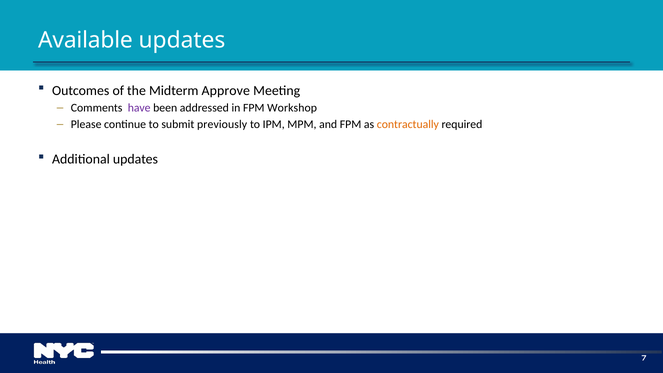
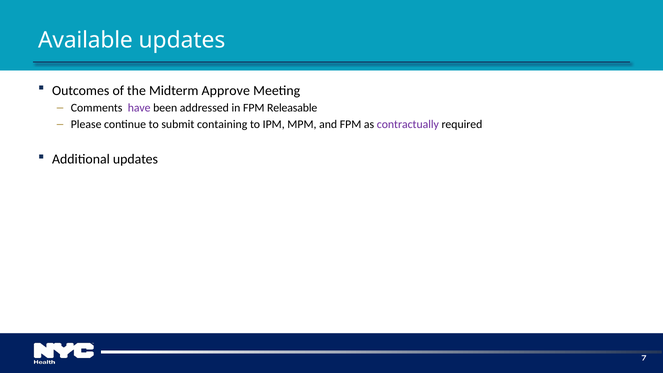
Workshop: Workshop -> Releasable
previously: previously -> containing
contractually colour: orange -> purple
